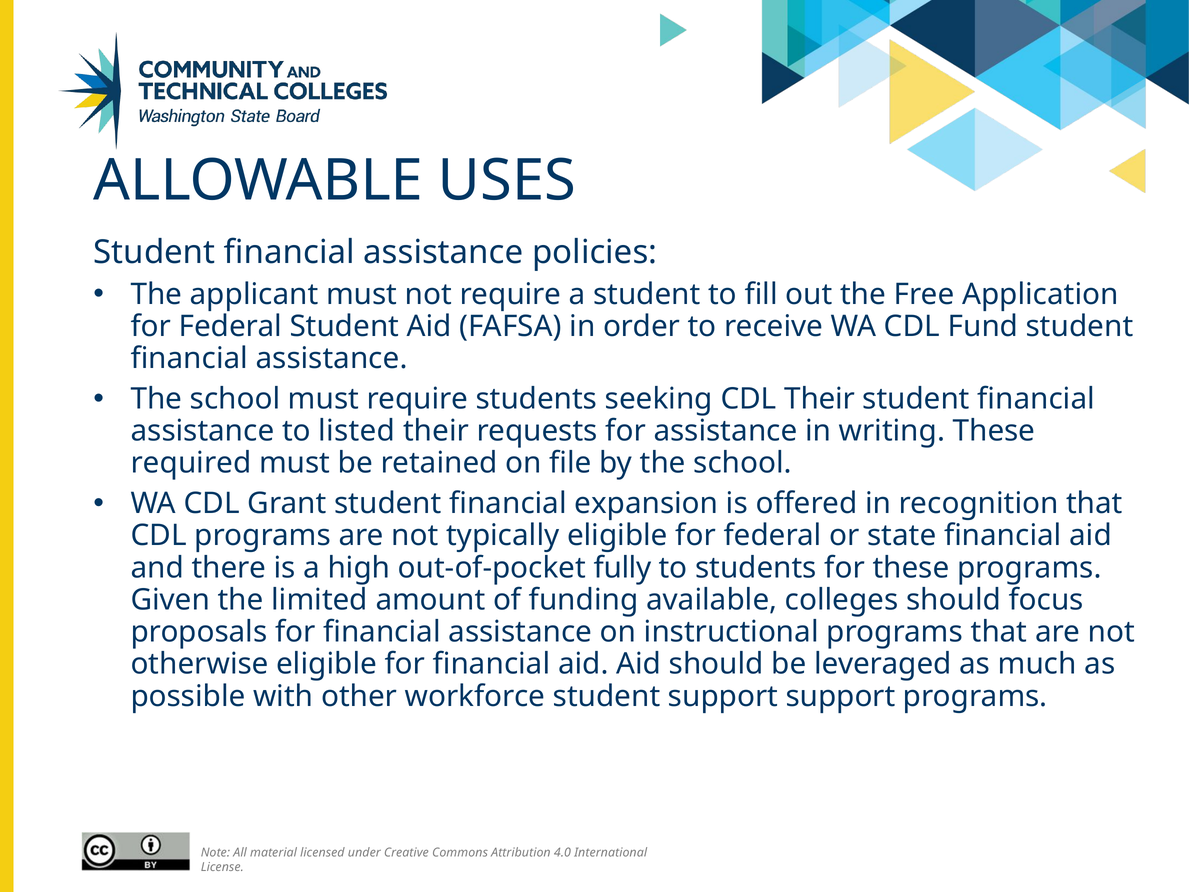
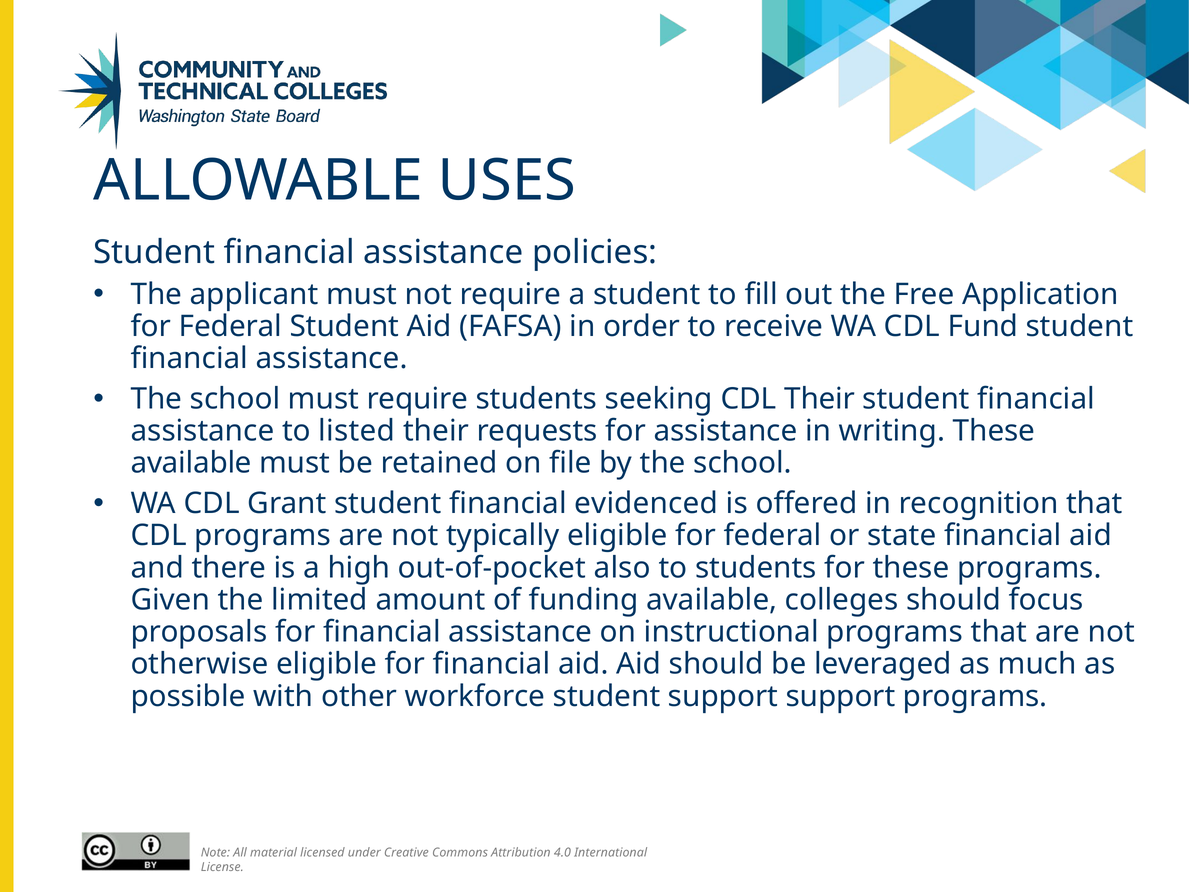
required at (191, 463): required -> available
expansion: expansion -> evidenced
fully: fully -> also
